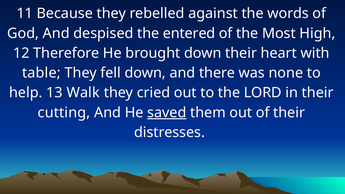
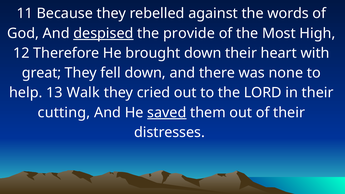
despised underline: none -> present
entered: entered -> provide
table: table -> great
